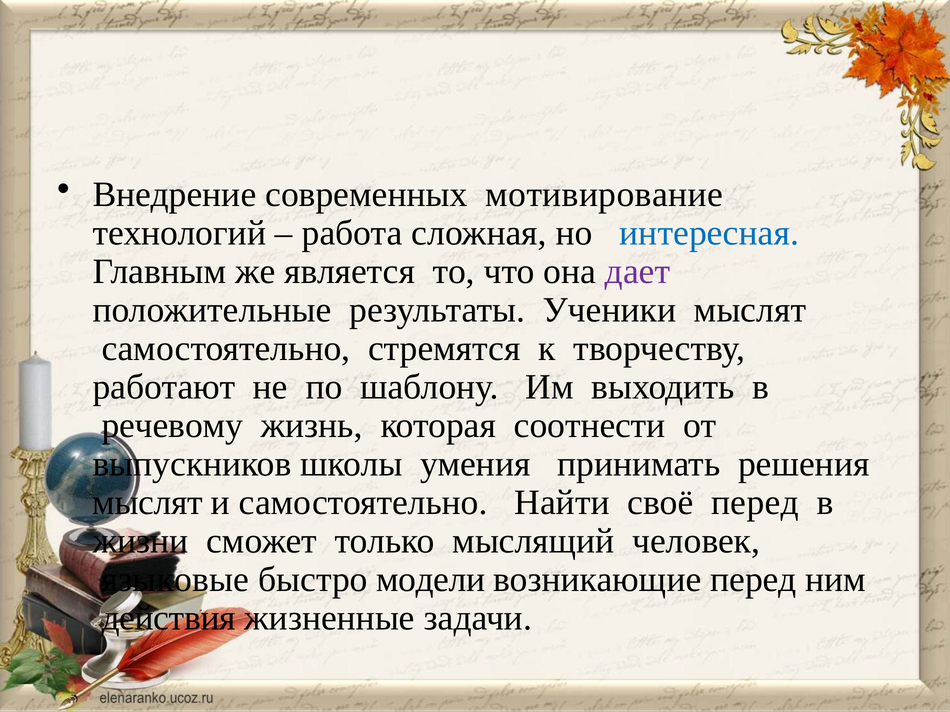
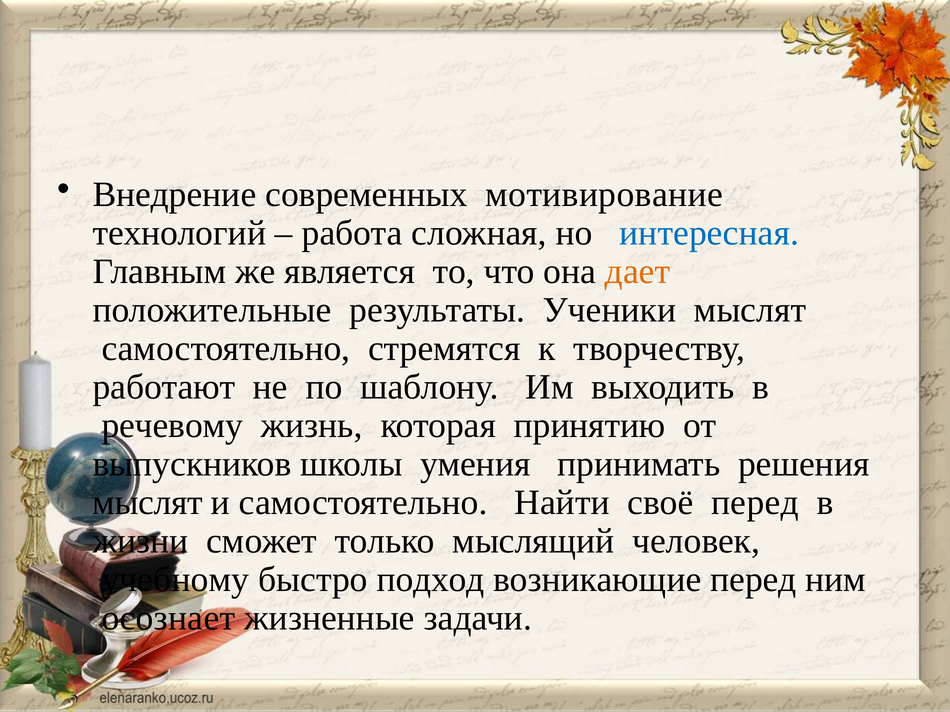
дает colour: purple -> orange
соотнести: соотнести -> принятию
языковые: языковые -> учебному
модели: модели -> подход
действия: действия -> осознает
